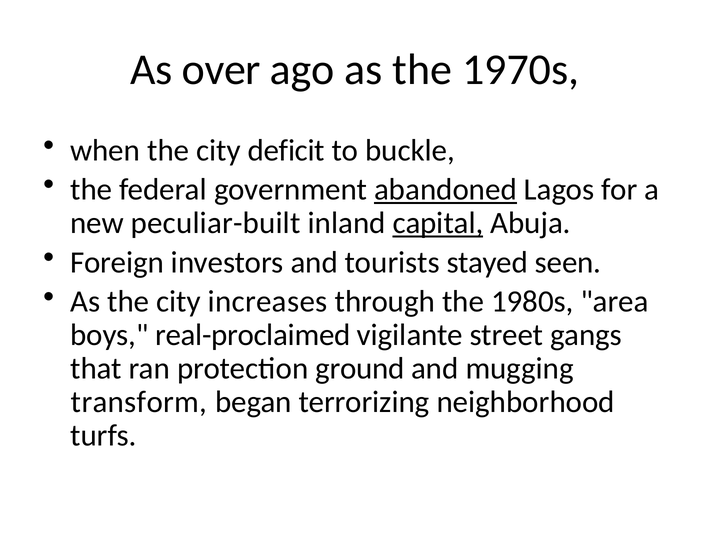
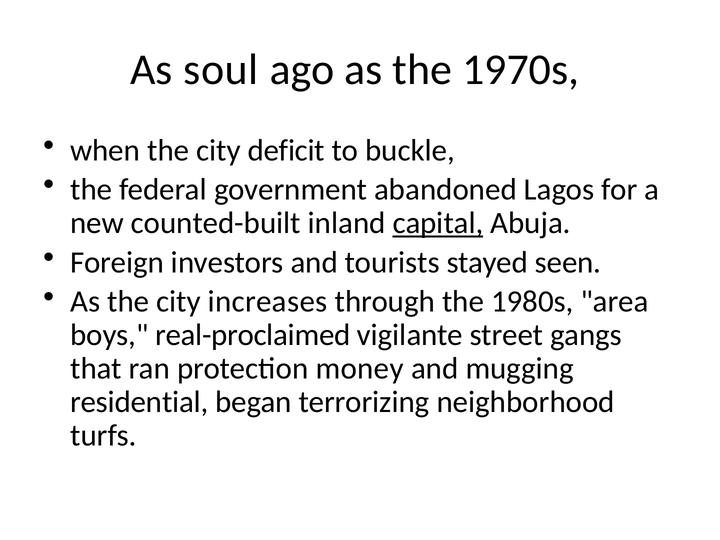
over: over -> soul
abandoned underline: present -> none
peculiar-built: peculiar-built -> counted-built
ground: ground -> money
transform: transform -> residential
